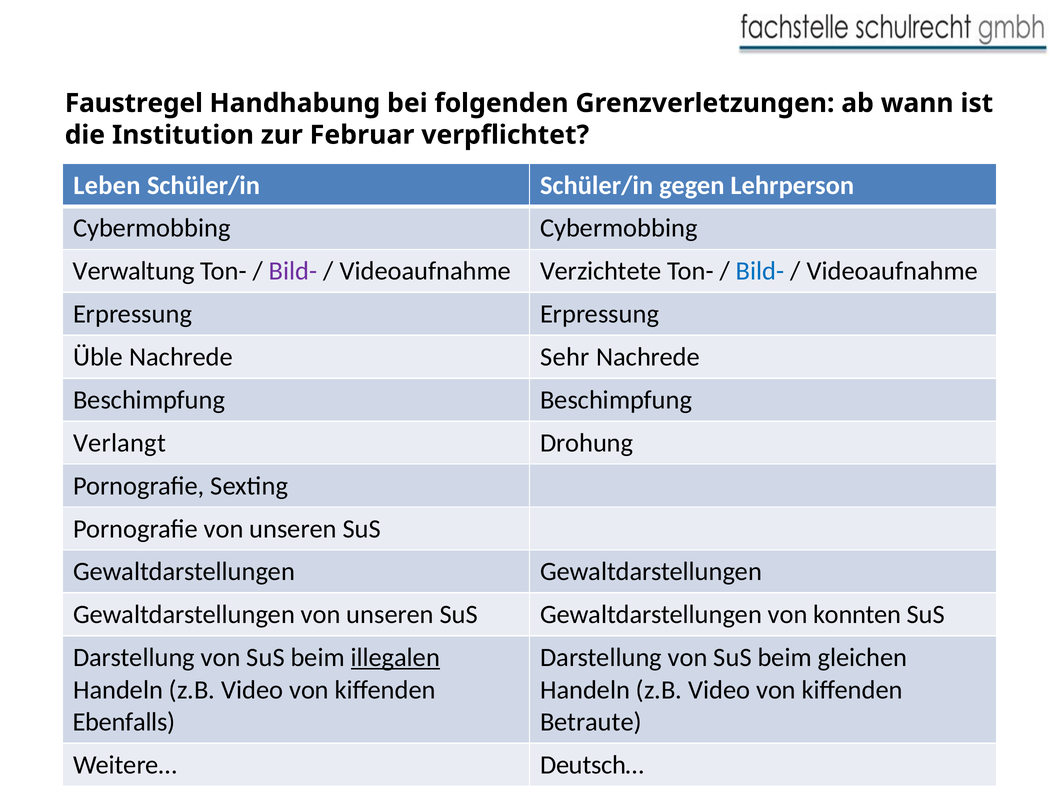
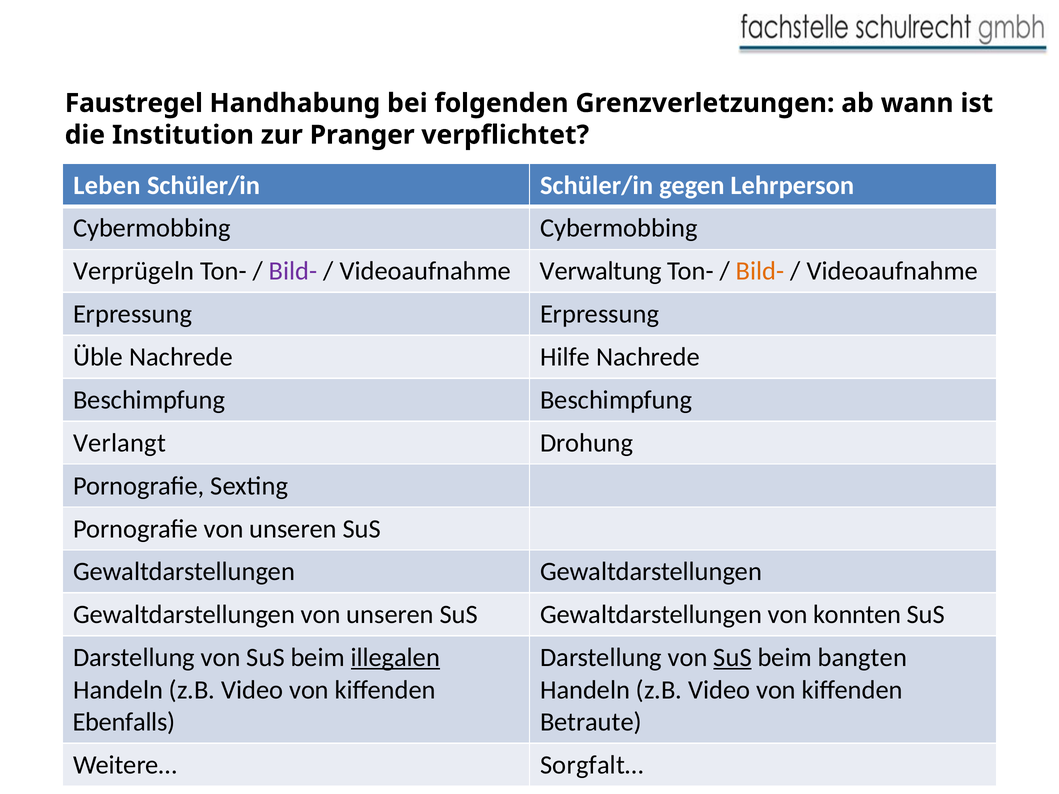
Februar: Februar -> Pranger
Verwaltung: Verwaltung -> Verprügeln
Verzichtete: Verzichtete -> Verwaltung
Bild- at (760, 271) colour: blue -> orange
Sehr: Sehr -> Hilfe
SuS at (733, 658) underline: none -> present
gleichen: gleichen -> bangten
Deutsch…: Deutsch… -> Sorgfalt…
